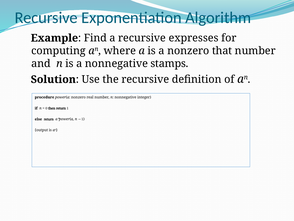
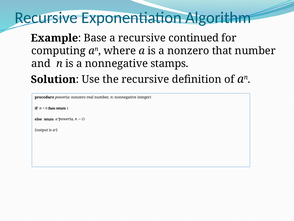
Find: Find -> Base
expresses: expresses -> continued
